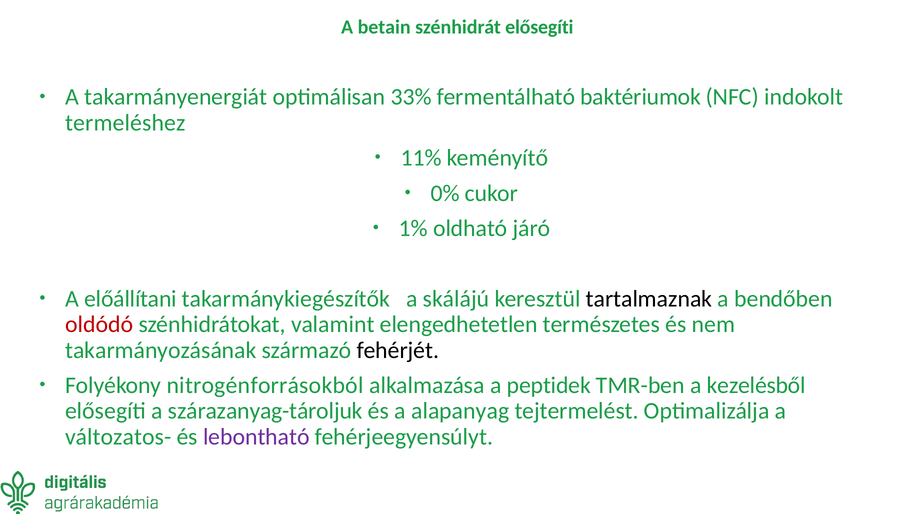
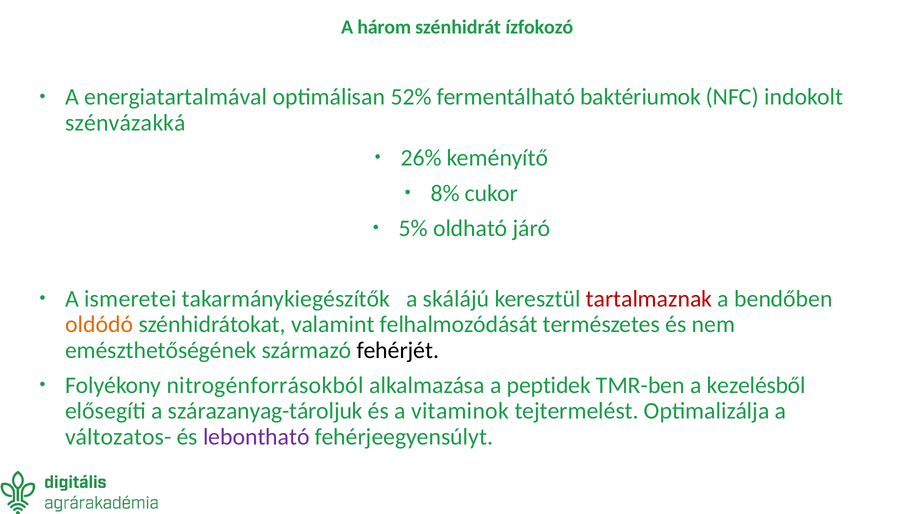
betain: betain -> három
szénhidrát elősegíti: elősegíti -> ízfokozó
takarmányenergiát: takarmányenergiát -> energiatartalmával
33%: 33% -> 52%
termeléshez: termeléshez -> szénvázakká
11%: 11% -> 26%
0%: 0% -> 8%
1%: 1% -> 5%
előállítani: előállítani -> ismeretei
tartalmaznak colour: black -> red
oldódó colour: red -> orange
elengedhetetlen: elengedhetetlen -> felhalmozódását
takarmányozásának: takarmányozásának -> emészthetőségének
alapanyag: alapanyag -> vitaminok
